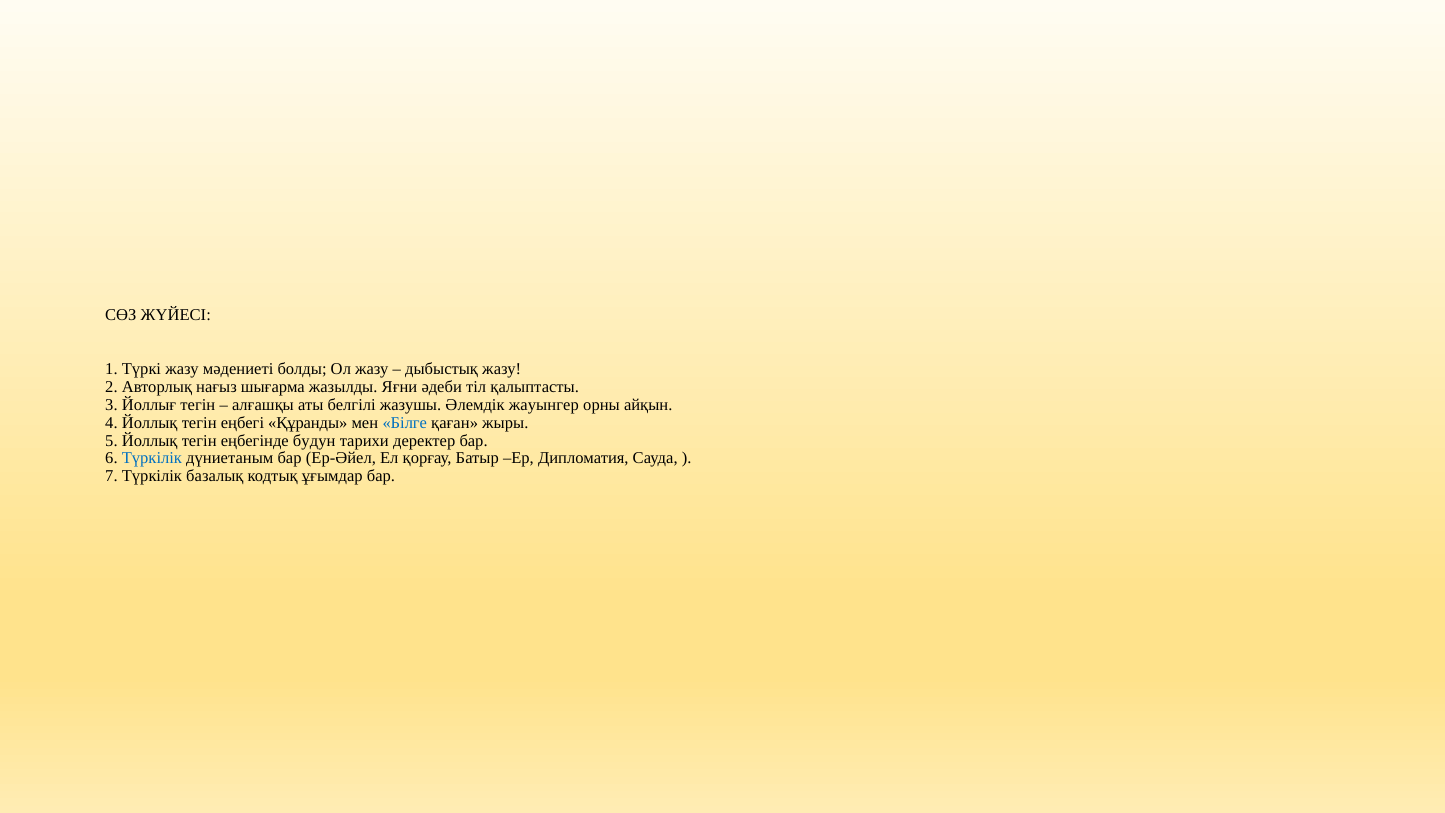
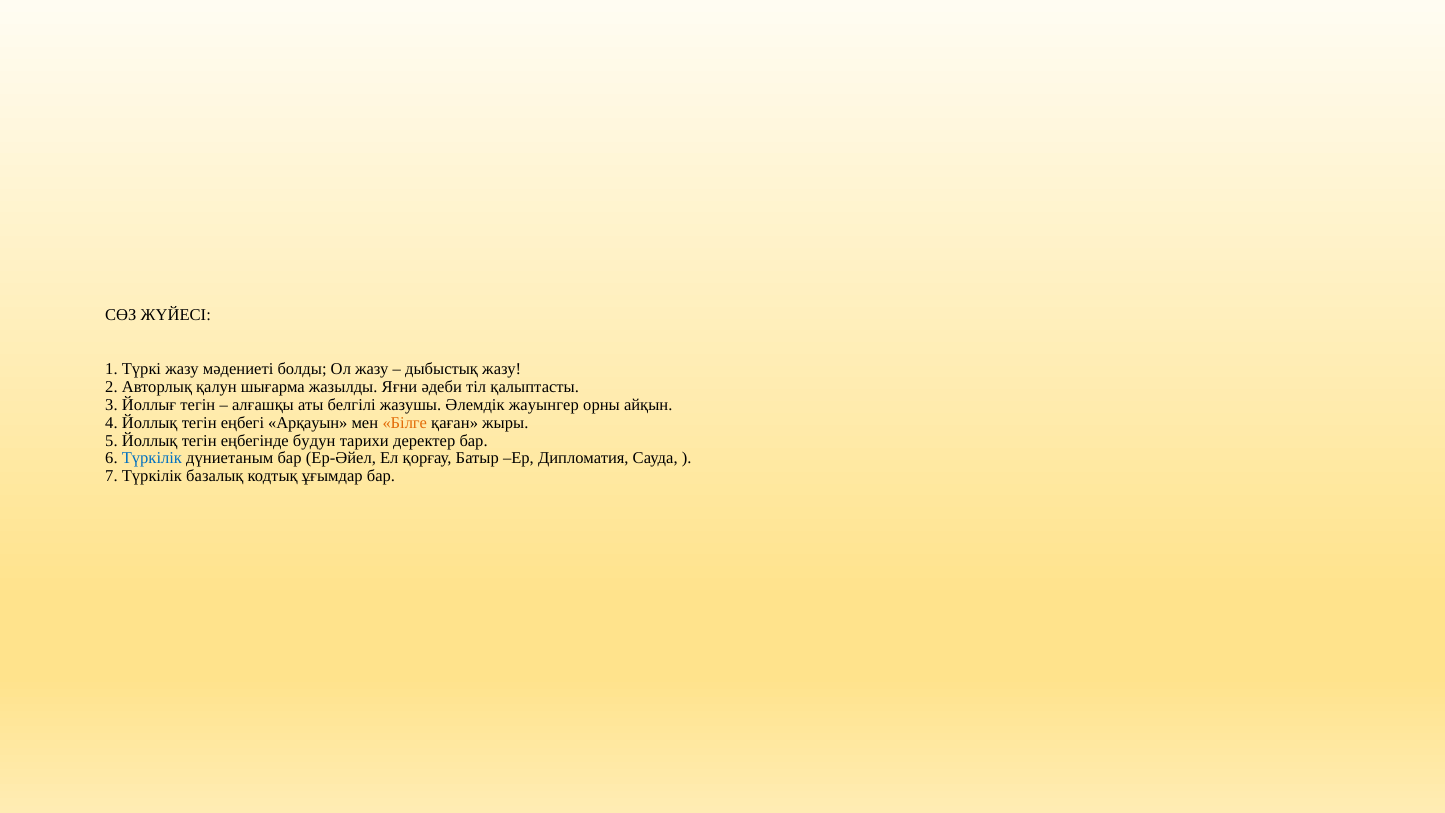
нағыз: нағыз -> қалун
Құранды: Құранды -> Арқауын
Білге colour: blue -> orange
